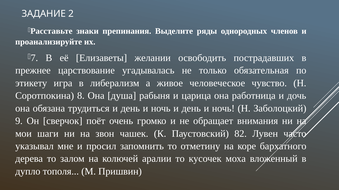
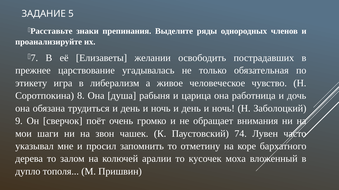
2: 2 -> 5
82: 82 -> 74
